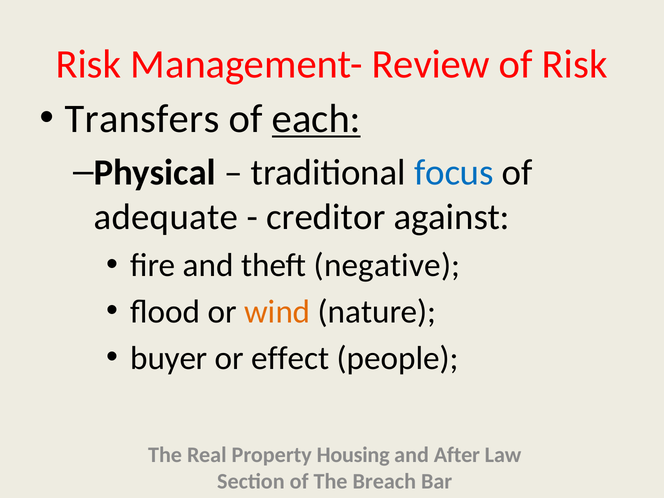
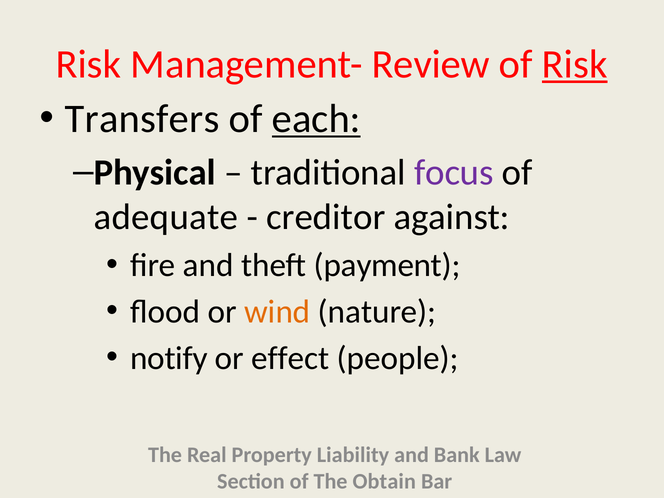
Risk at (575, 64) underline: none -> present
focus colour: blue -> purple
negative: negative -> payment
buyer: buyer -> notify
Housing: Housing -> Liability
After: After -> Bank
Breach: Breach -> Obtain
